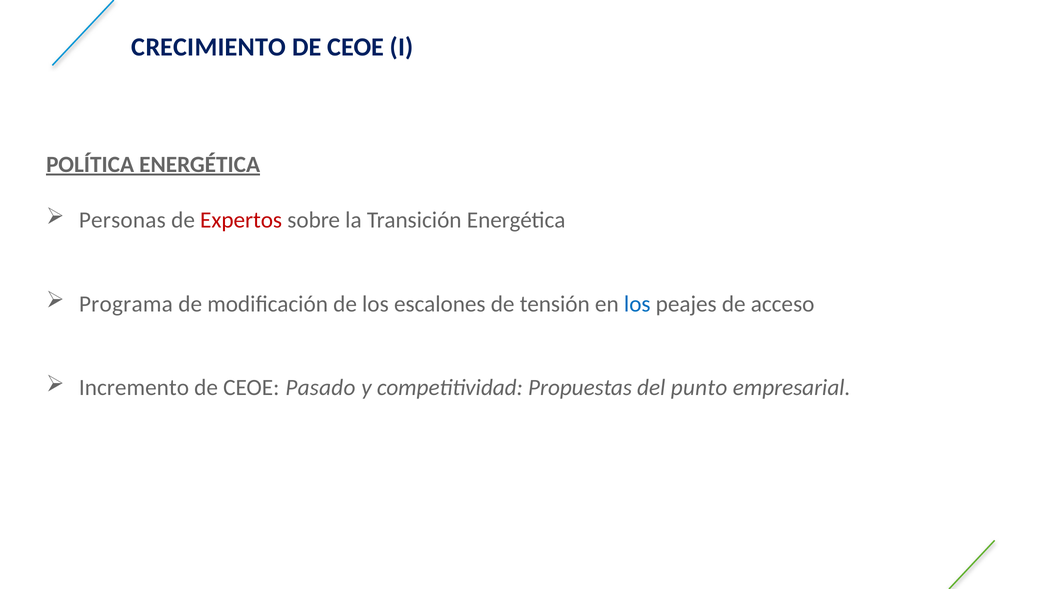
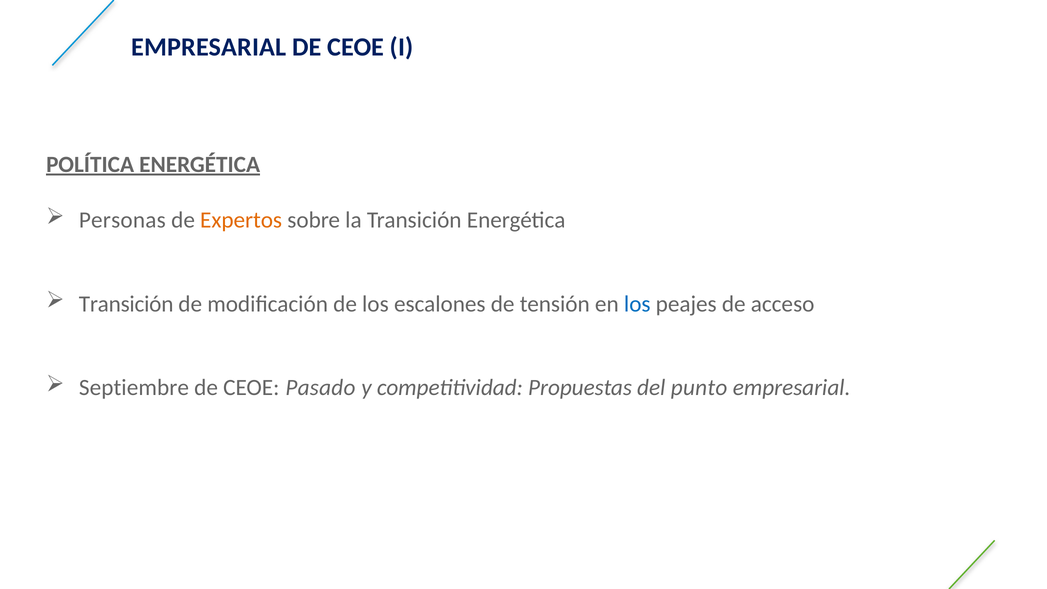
CRECIMIENTO at (209, 47): CRECIMIENTO -> EMPRESARIAL
Expertos colour: red -> orange
Programa at (126, 304): Programa -> Transición
Incremento: Incremento -> Septiembre
